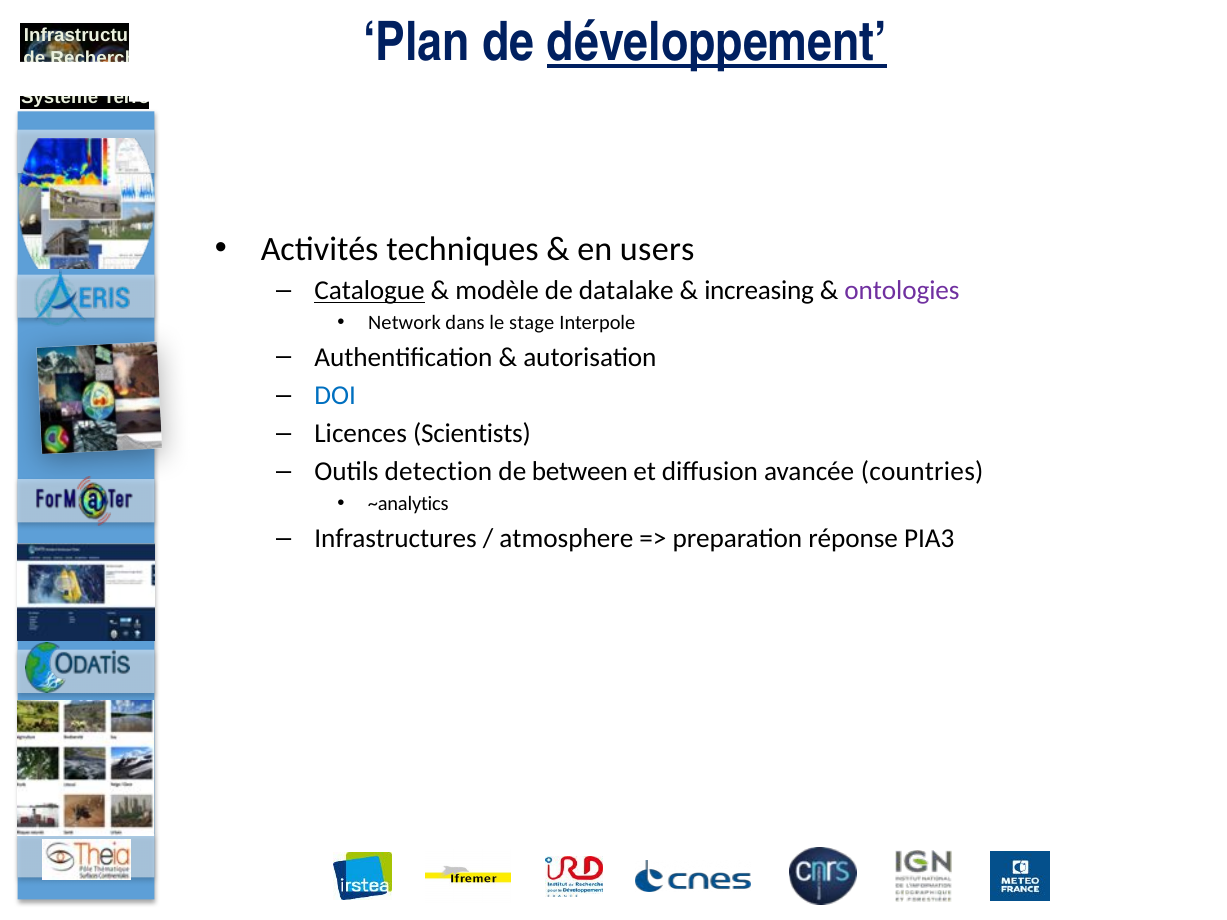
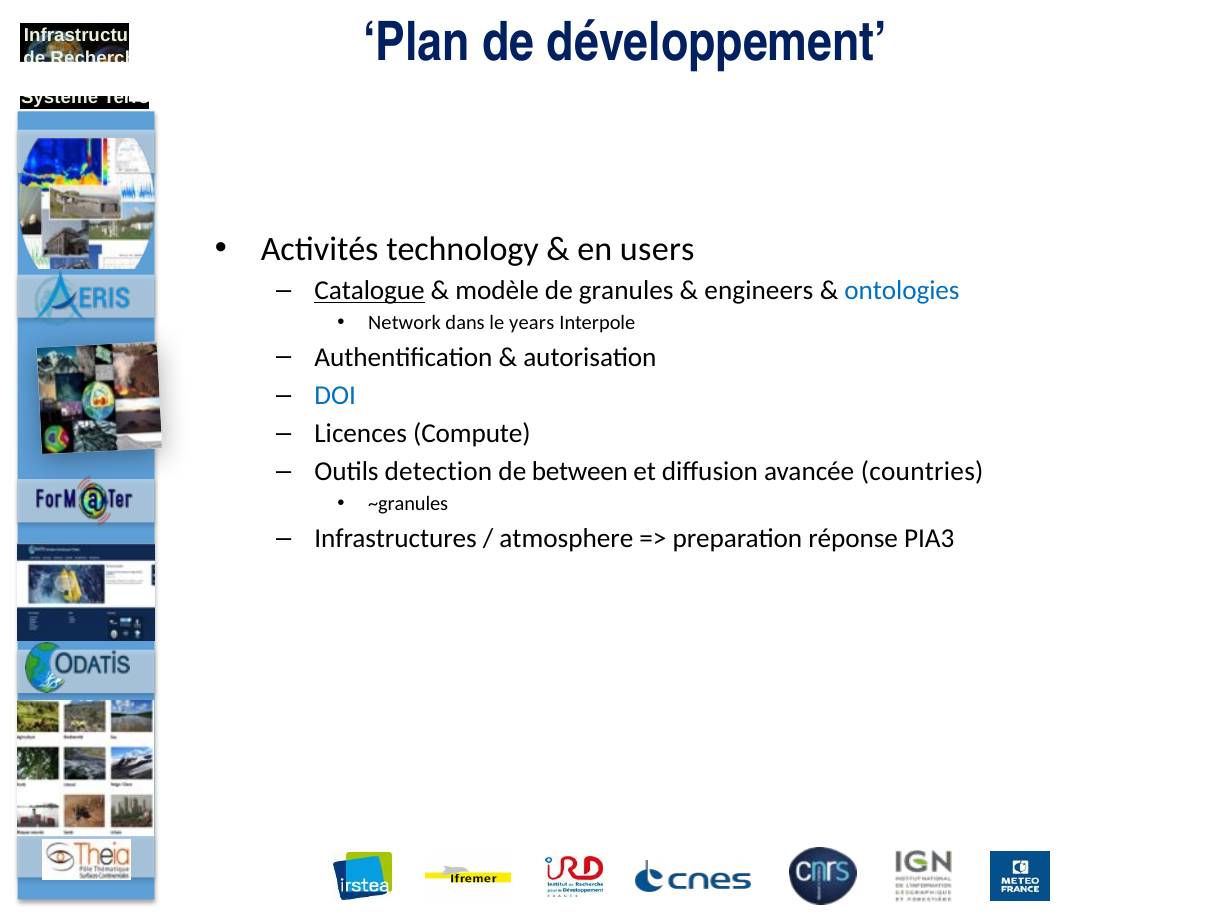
développement underline: present -> none
techniques: techniques -> technology
datalake: datalake -> granules
increasing: increasing -> engineers
ontologies colour: purple -> blue
stage: stage -> years
Scientists: Scientists -> Compute
~analytics: ~analytics -> ~granules
